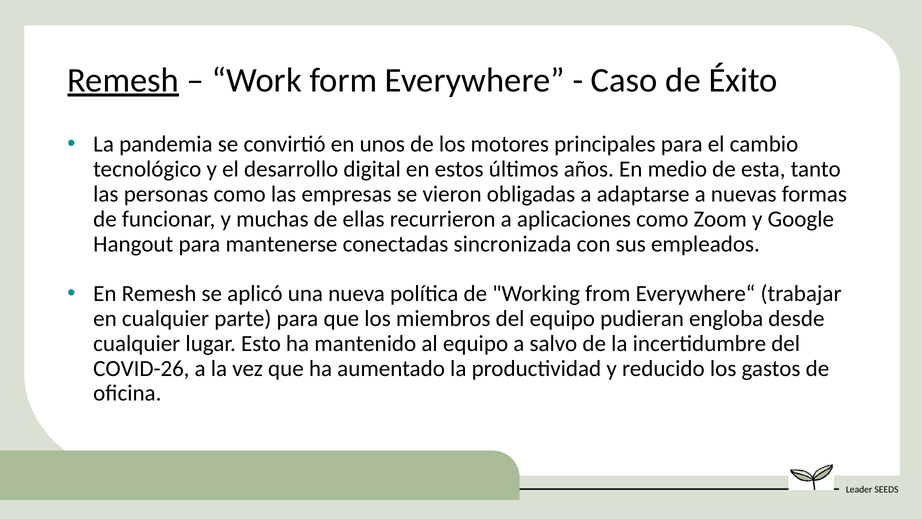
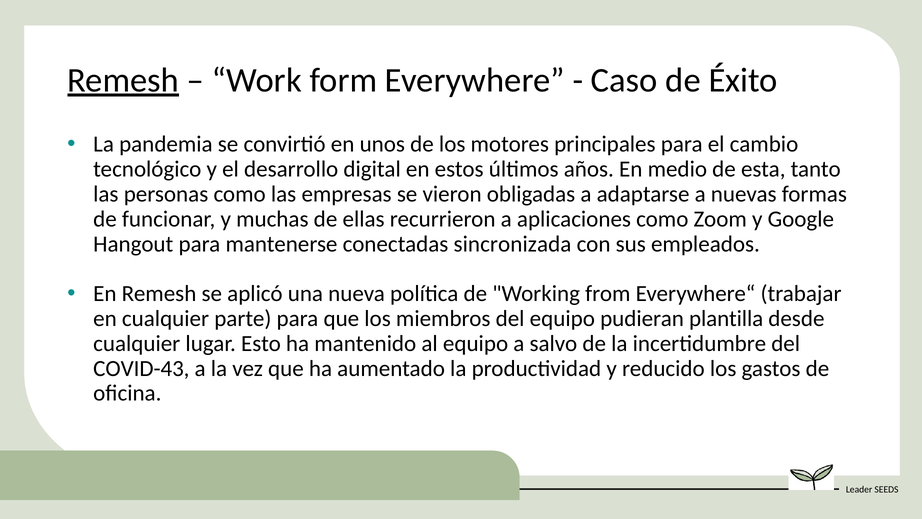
engloba: engloba -> plantilla
COVID-26: COVID-26 -> COVID-43
